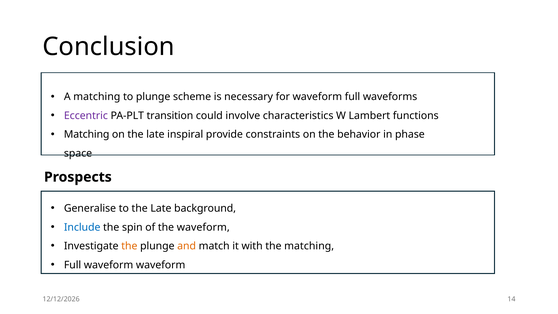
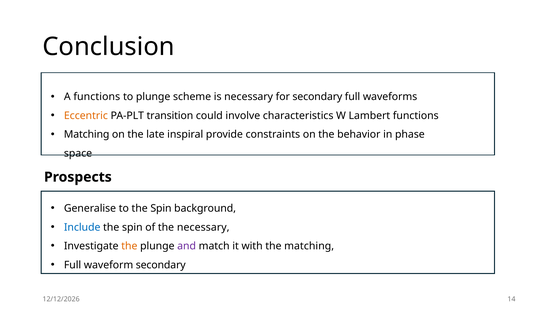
A matching: matching -> functions
for waveform: waveform -> secondary
Eccentric colour: purple -> orange
to the Late: Late -> Spin
the waveform: waveform -> necessary
and colour: orange -> purple
waveform waveform: waveform -> secondary
